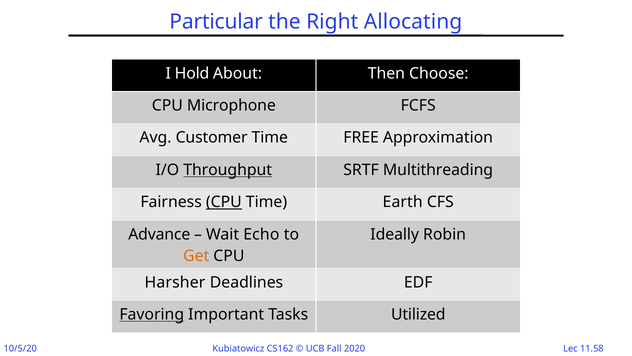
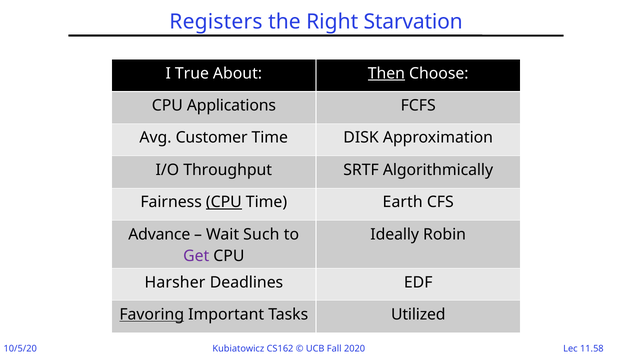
Particular: Particular -> Registers
Allocating: Allocating -> Starvation
Hold: Hold -> True
Then underline: none -> present
Microphone: Microphone -> Applications
FREE: FREE -> DISK
Throughput underline: present -> none
Multithreading: Multithreading -> Algorithmically
Echo: Echo -> Such
Get colour: orange -> purple
